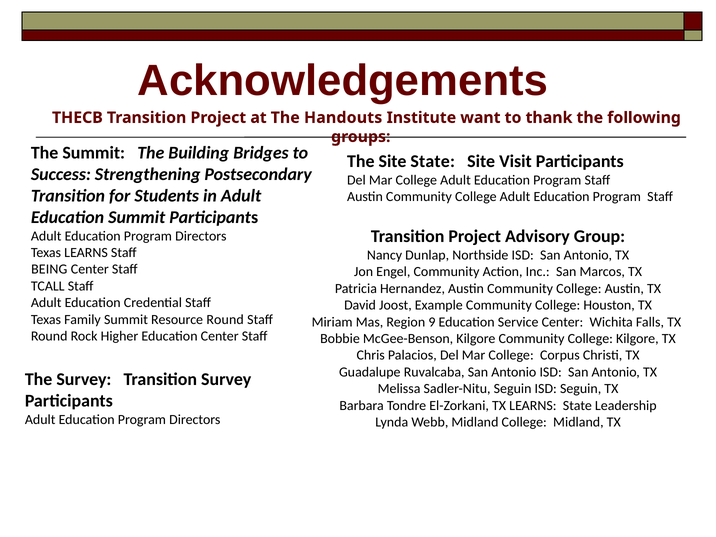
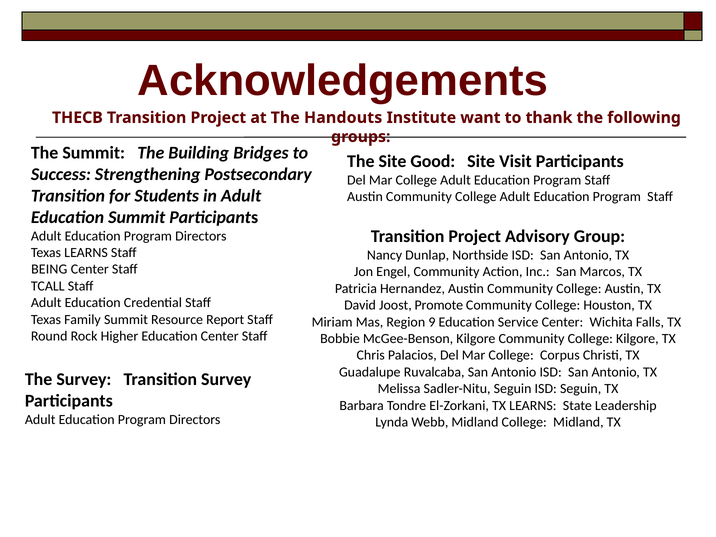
Site State: State -> Good
Example: Example -> Promote
Resource Round: Round -> Report
